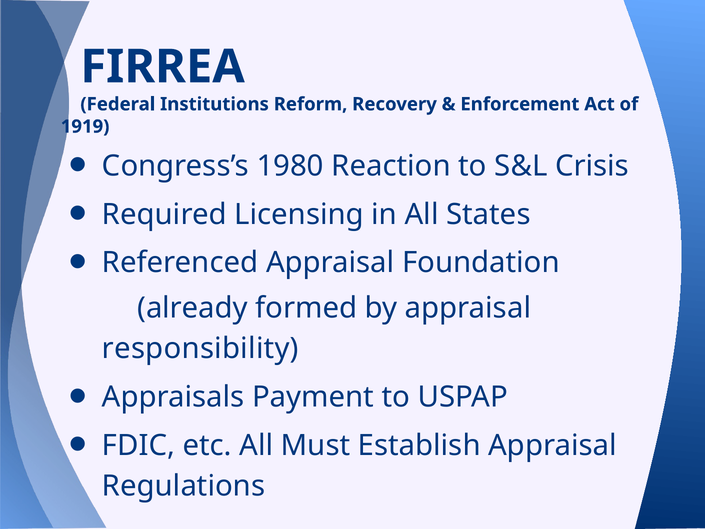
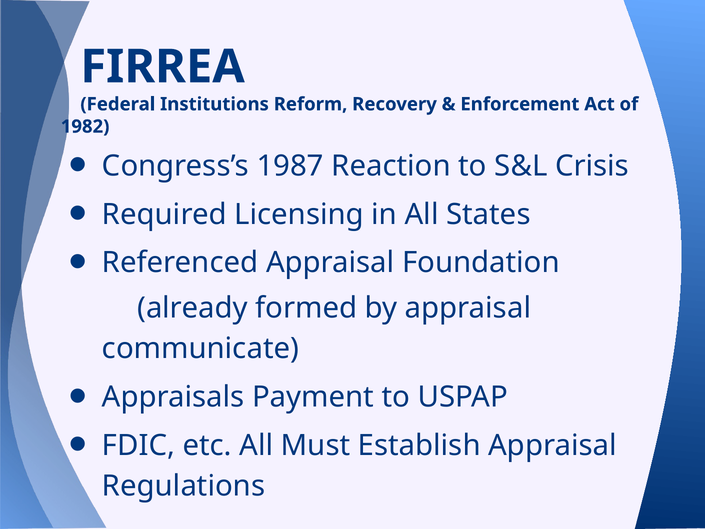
1919: 1919 -> 1982
1980: 1980 -> 1987
responsibility: responsibility -> communicate
